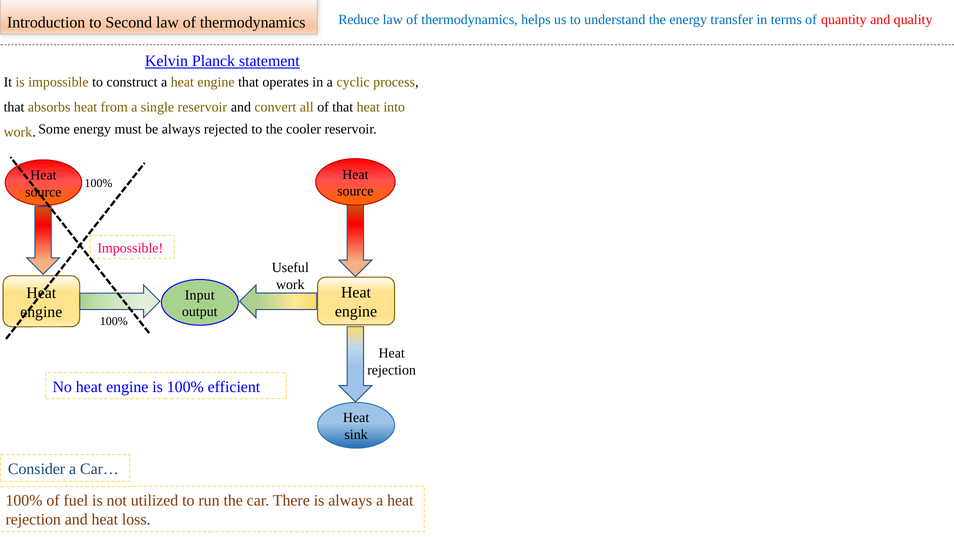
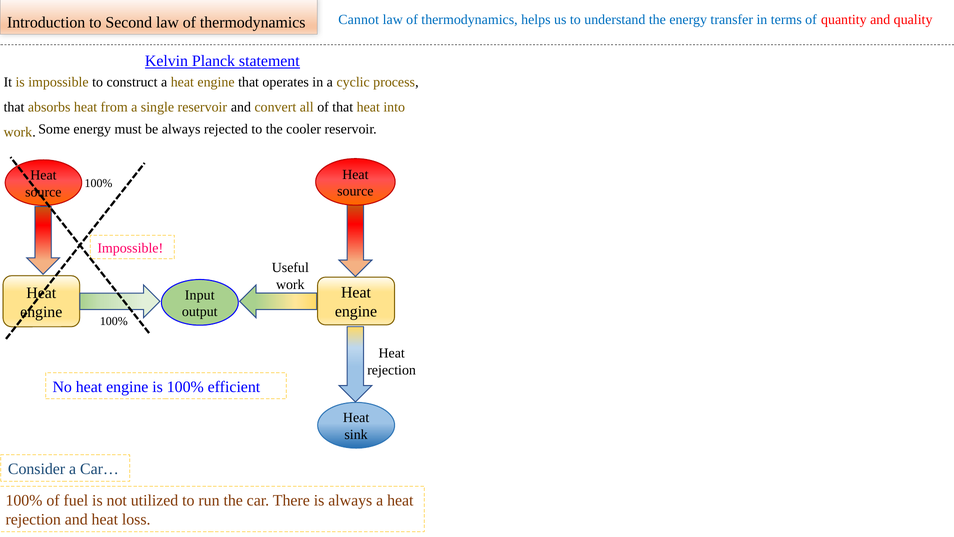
Reduce: Reduce -> Cannot
